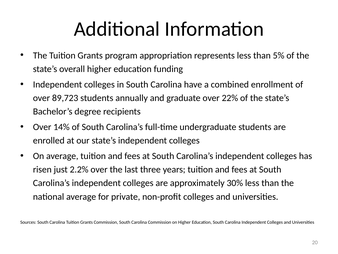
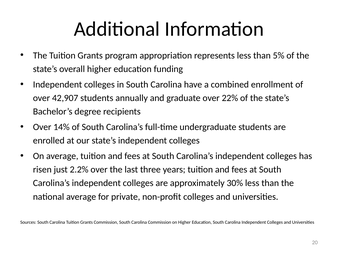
89,723: 89,723 -> 42,907
